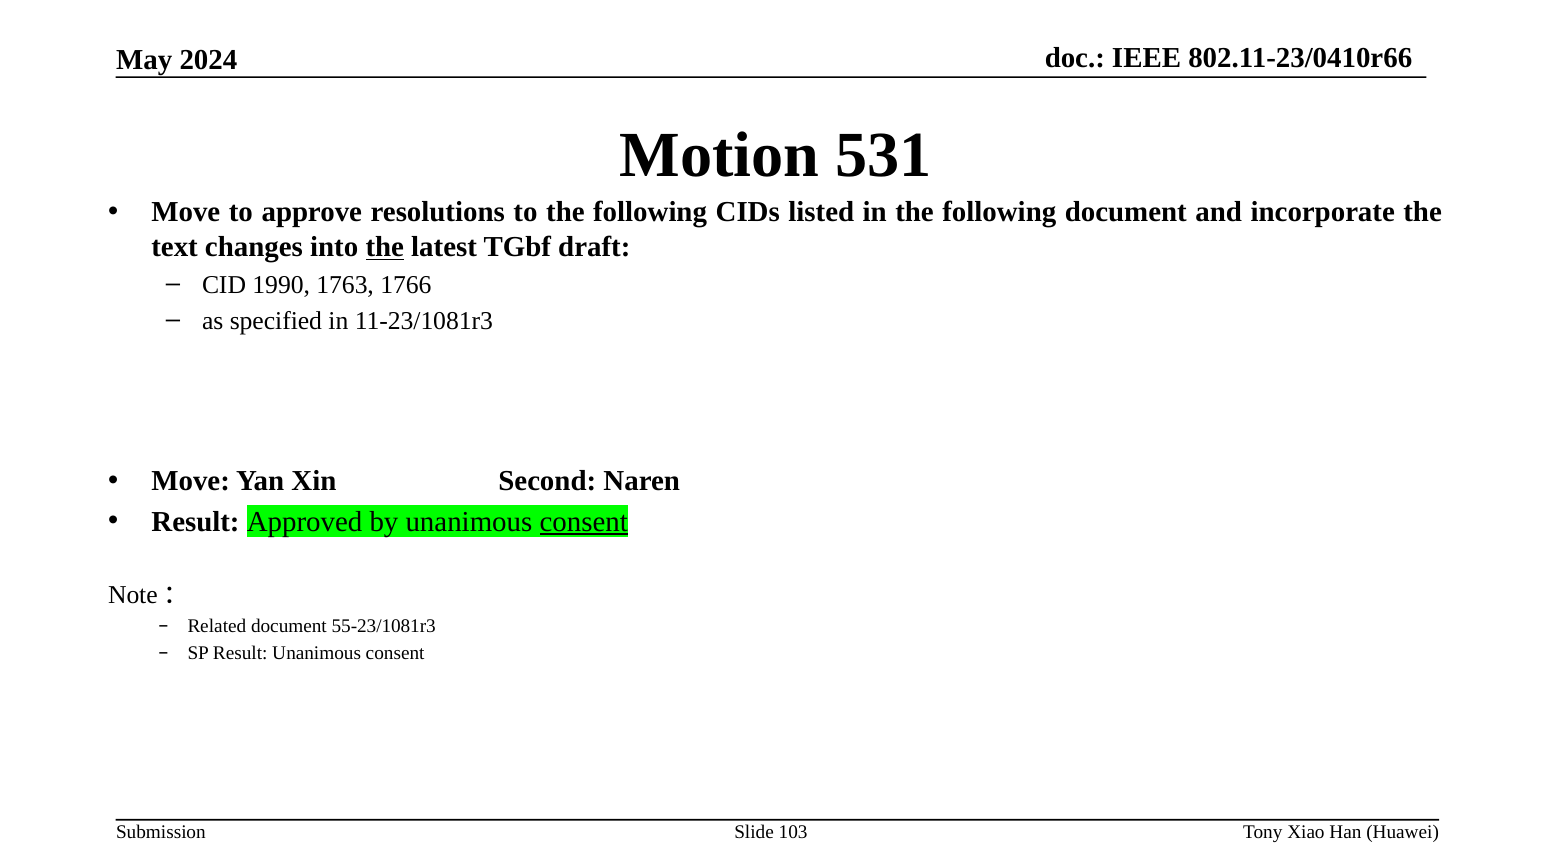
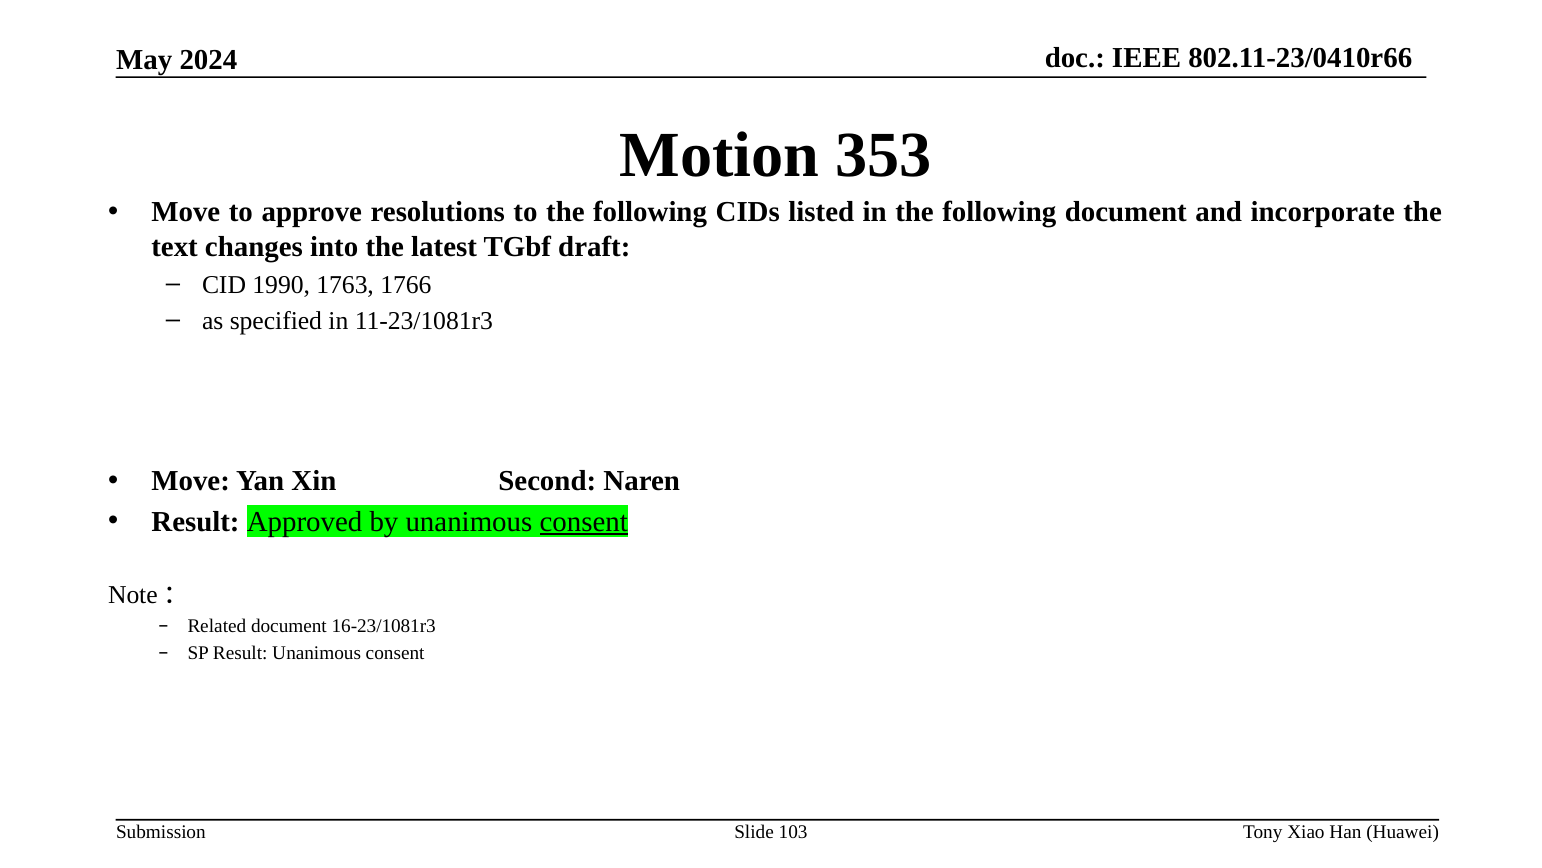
531: 531 -> 353
the at (385, 247) underline: present -> none
55-23/1081r3: 55-23/1081r3 -> 16-23/1081r3
